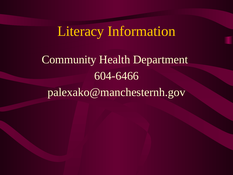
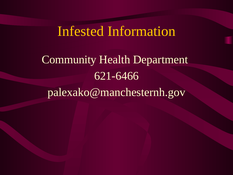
Literacy: Literacy -> Infested
604-6466: 604-6466 -> 621-6466
